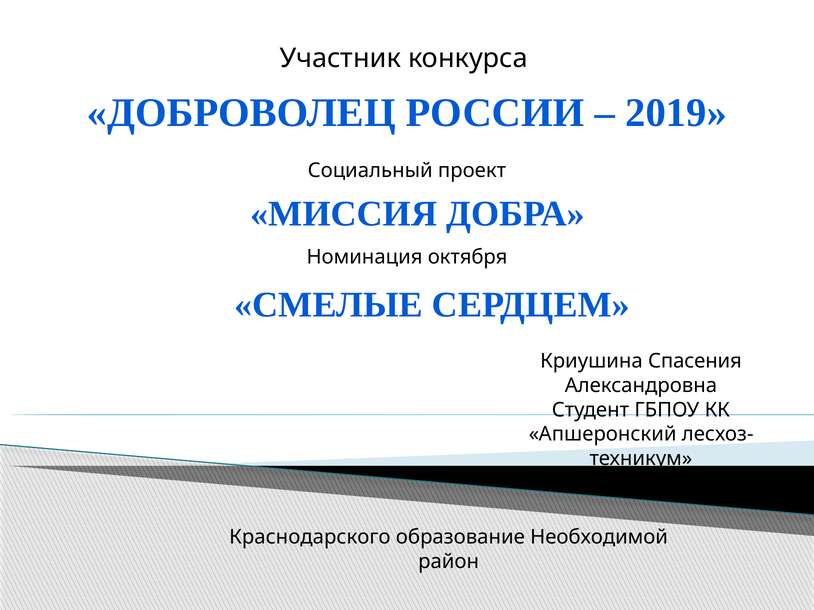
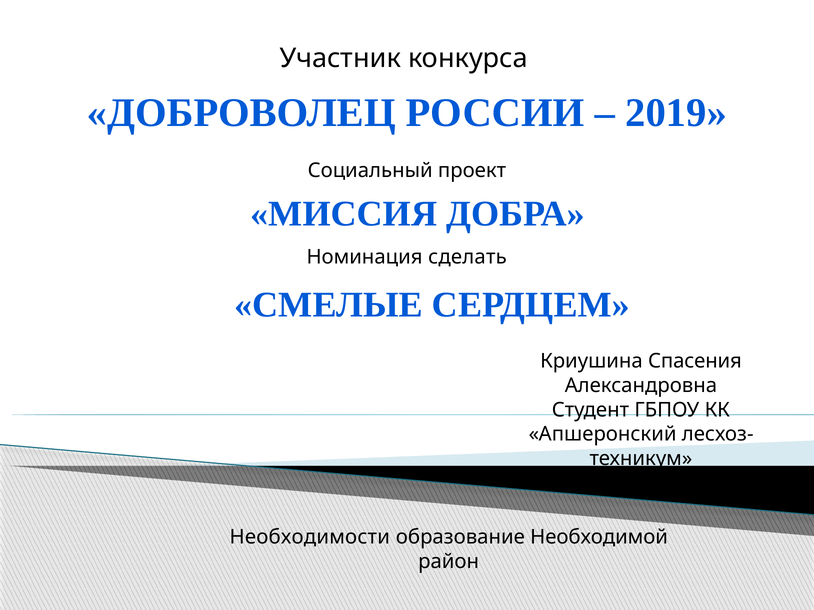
октября: октября -> сделать
Краснодарского: Краснодарского -> Необходимости
